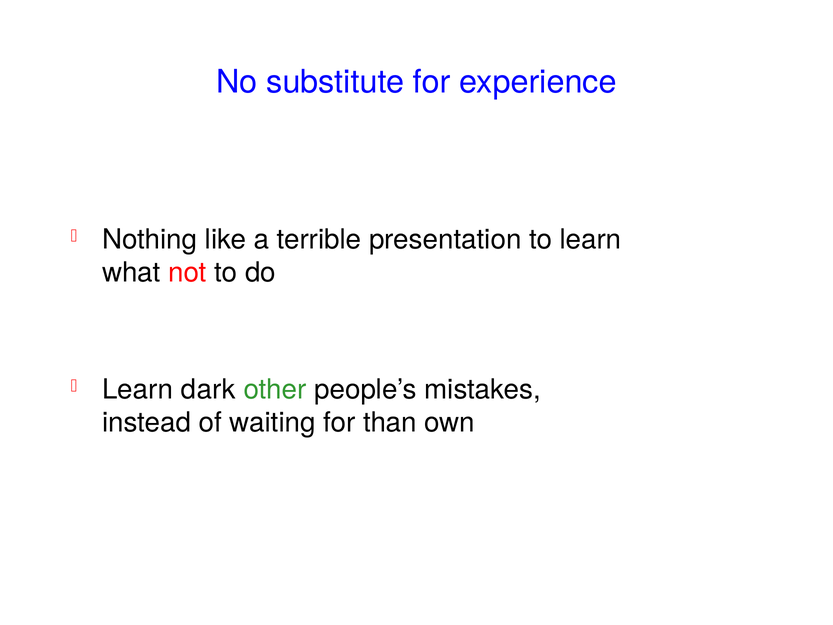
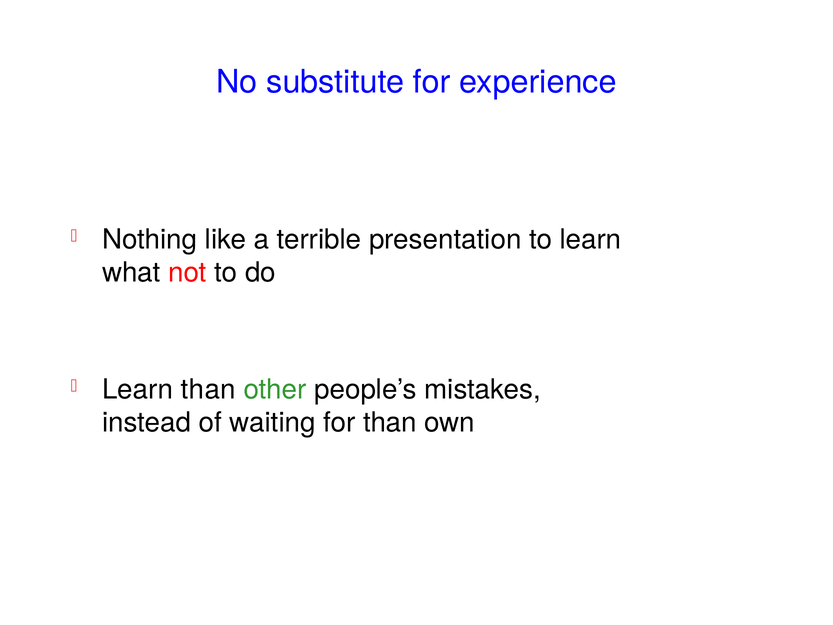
Learn dark: dark -> than
